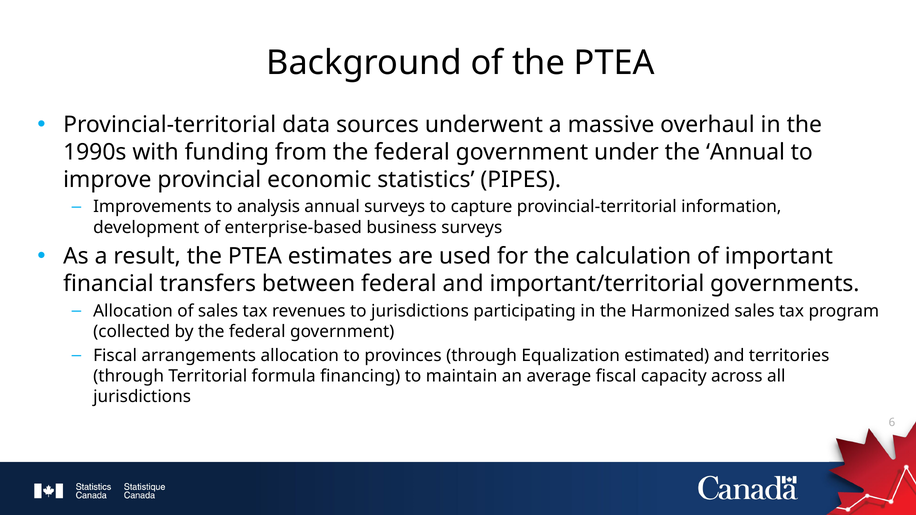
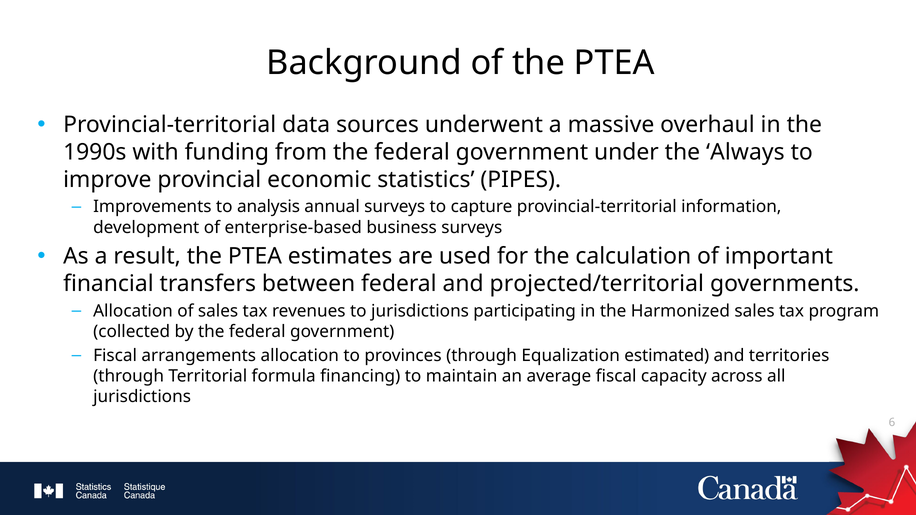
the Annual: Annual -> Always
important/territorial: important/territorial -> projected/territorial
